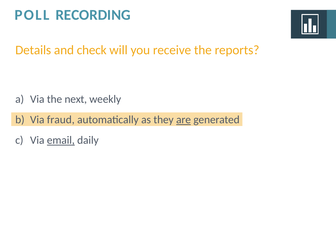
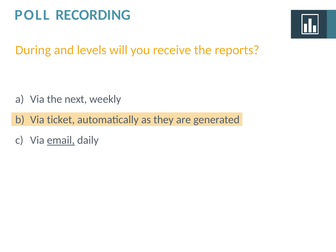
Details: Details -> During
check: check -> levels
fraud: fraud -> ticket
are underline: present -> none
